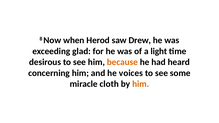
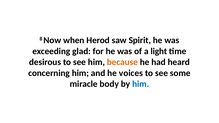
Drew: Drew -> Spirit
cloth: cloth -> body
him at (141, 84) colour: orange -> blue
